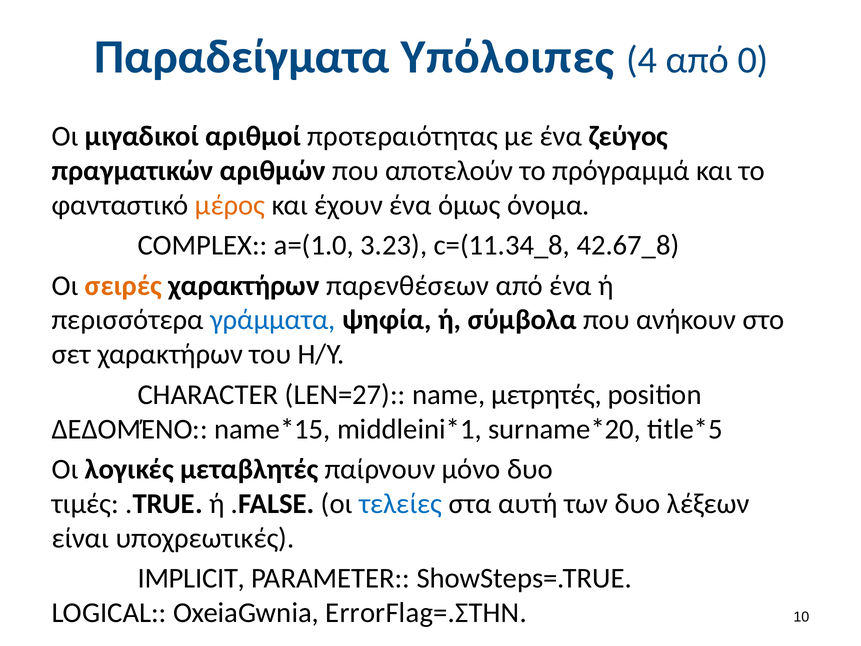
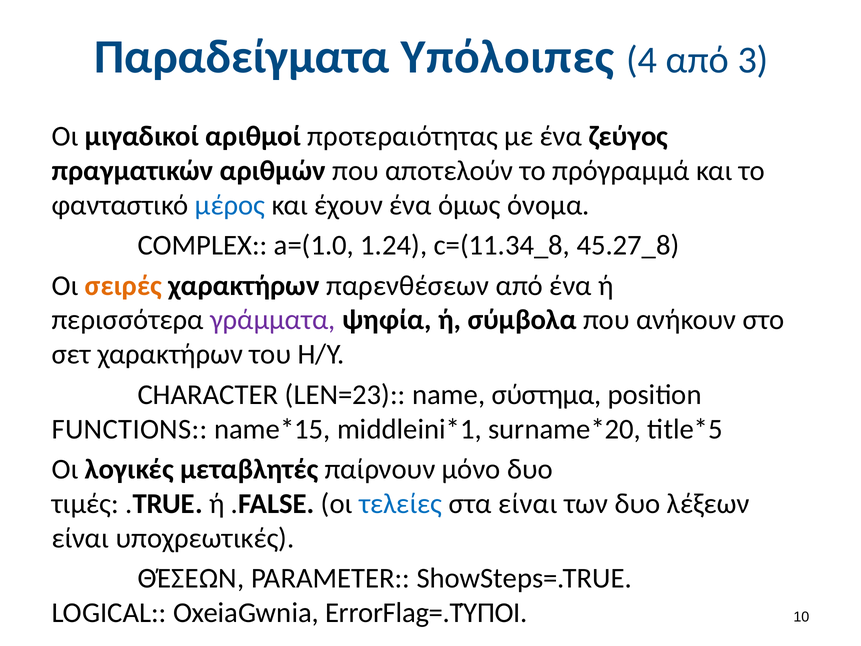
0: 0 -> 3
μέρος colour: orange -> blue
3.23: 3.23 -> 1.24
42.67_8: 42.67_8 -> 45.27_8
γράμματα colour: blue -> purple
LEN=27: LEN=27 -> LEN=23
μετρητές: μετρητές -> σύστημα
ΔΕΔΟΜΈΝΟ: ΔΕΔΟΜΈΝΟ -> FUNCTIONS
στα αυτή: αυτή -> είναι
IMPLICIT: IMPLICIT -> ΘΈΣΕΩΝ
ErrorFlag=.ΣΤΗΝ: ErrorFlag=.ΣΤΗΝ -> ErrorFlag=.ΤΎΠΟΙ
